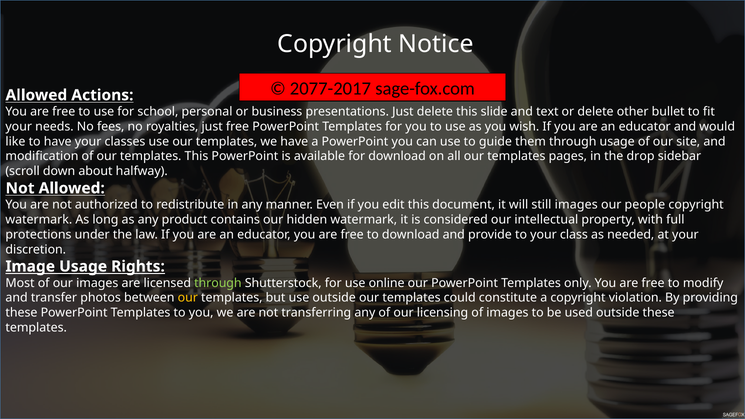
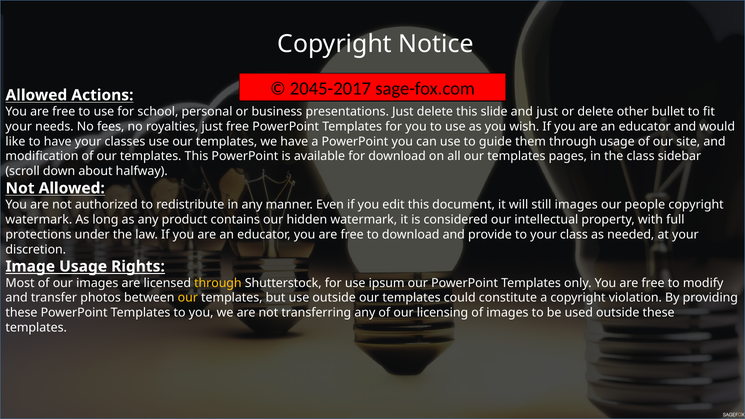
2077-2017: 2077-2017 -> 2045-2017
and text: text -> just
the drop: drop -> class
through at (218, 283) colour: light green -> yellow
online: online -> ipsum
